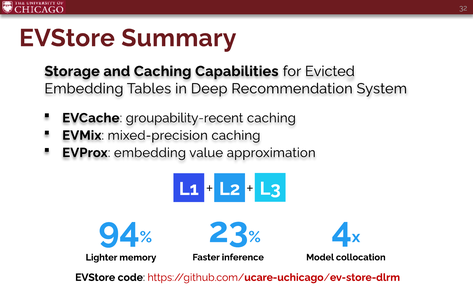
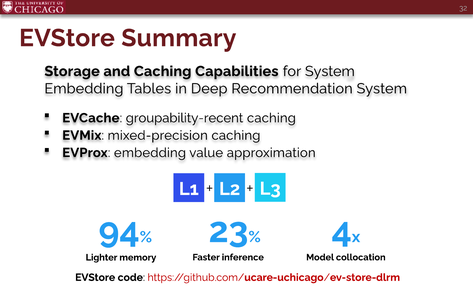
for Evicted: Evicted -> System
